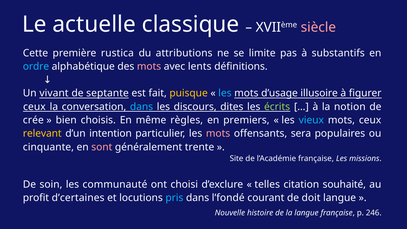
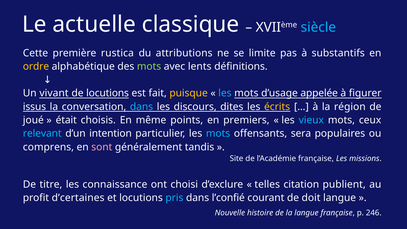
siècle colour: pink -> light blue
ordre colour: light blue -> yellow
mots at (149, 66) colour: pink -> light green
de septante: septante -> locutions
illusoire: illusoire -> appelée
ceux at (34, 107): ceux -> issus
écrits colour: light green -> yellow
notion: notion -> région
crée: crée -> joué
bien: bien -> était
règles: règles -> points
relevant colour: yellow -> light blue
mots at (218, 134) colour: pink -> light blue
cinquante: cinquante -> comprens
trente: trente -> tandis
soin: soin -> titre
communauté: communauté -> connaissance
souhaité: souhaité -> publient
l’fondé: l’fondé -> l’confié
